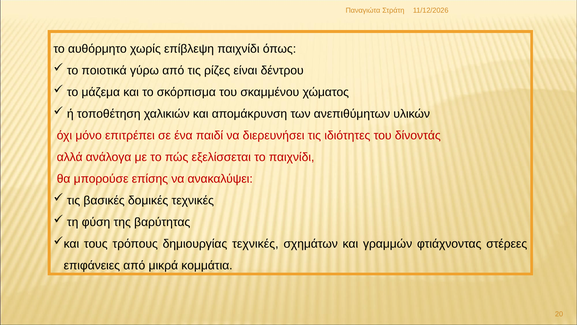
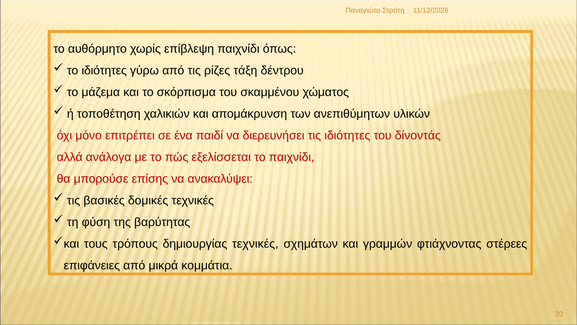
το ποιοτικά: ποιοτικά -> ιδιότητες
είναι: είναι -> τάξη
